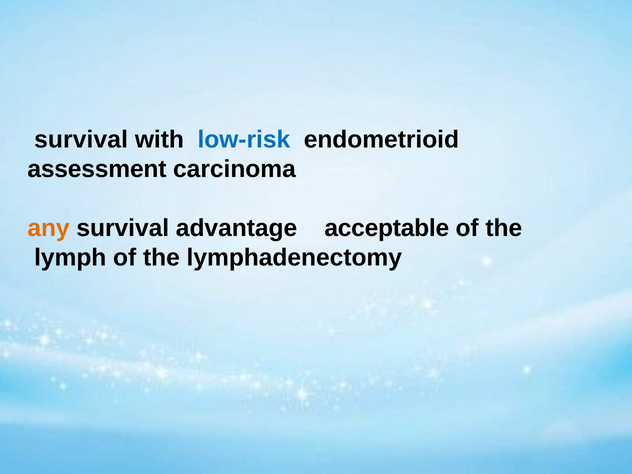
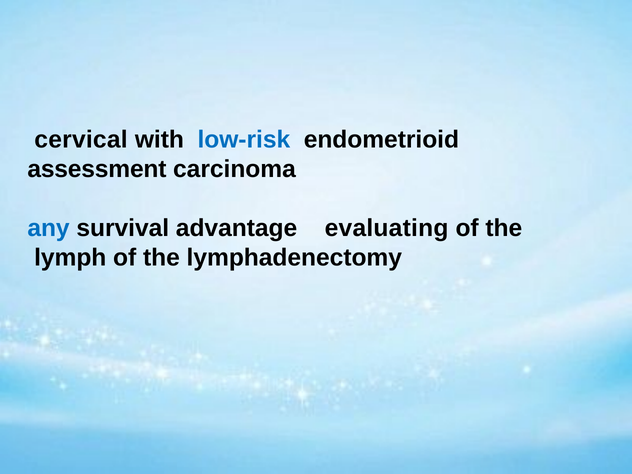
survival at (81, 140): survival -> cervical
any colour: orange -> blue
acceptable: acceptable -> evaluating
